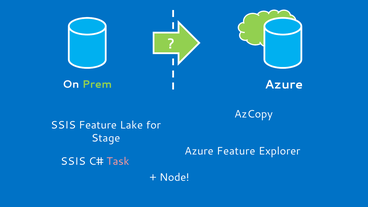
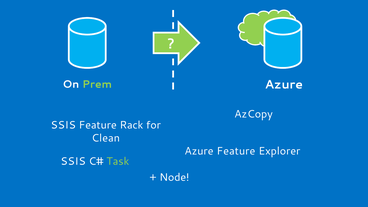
Lake: Lake -> Rack
Stage: Stage -> Clean
Task colour: pink -> light green
